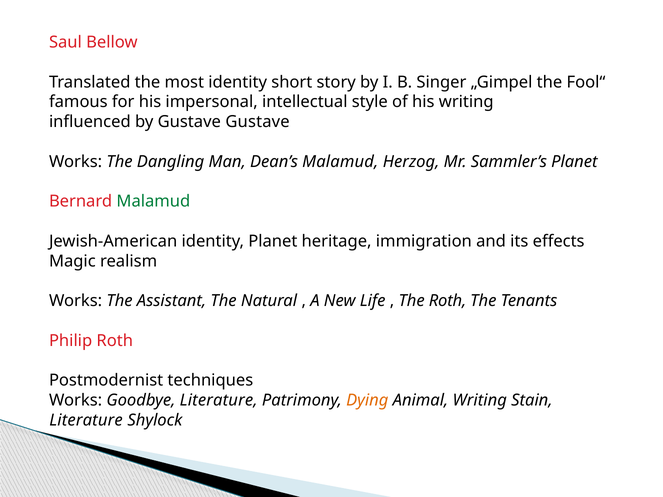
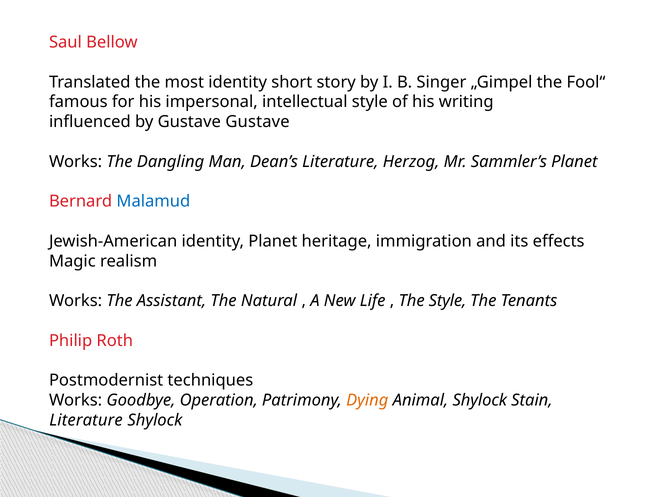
Dean’s Malamud: Malamud -> Literature
Malamud at (153, 202) colour: green -> blue
The Roth: Roth -> Style
Goodbye Literature: Literature -> Operation
Animal Writing: Writing -> Shylock
